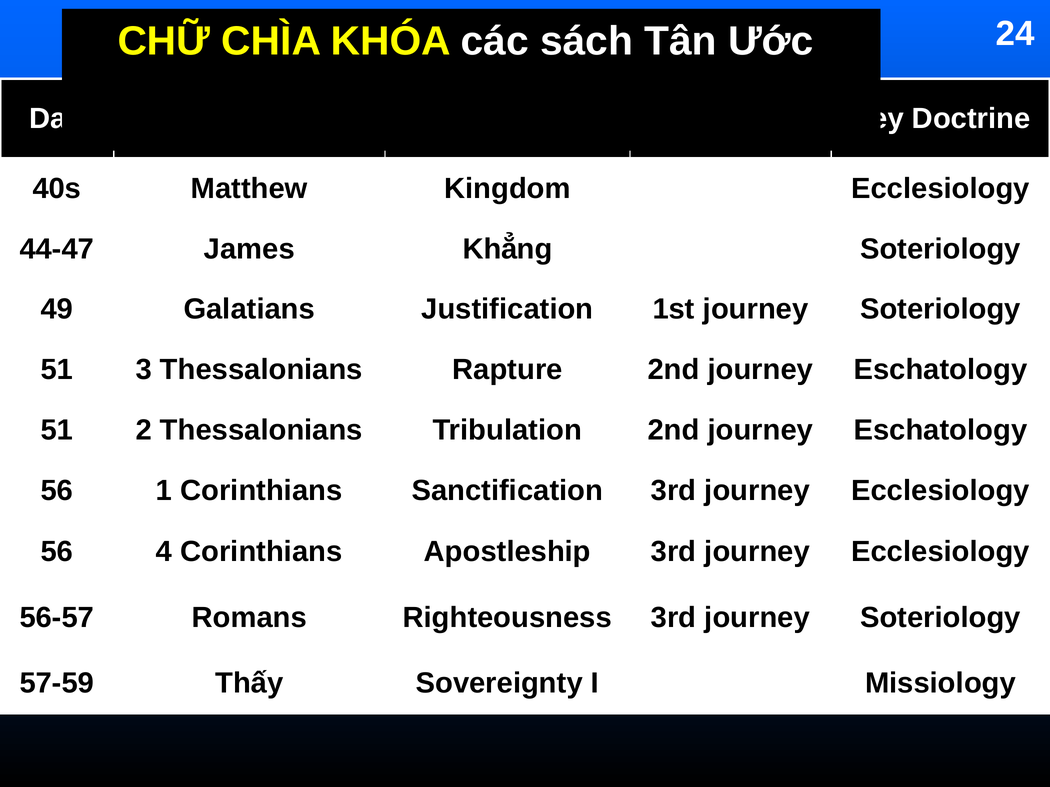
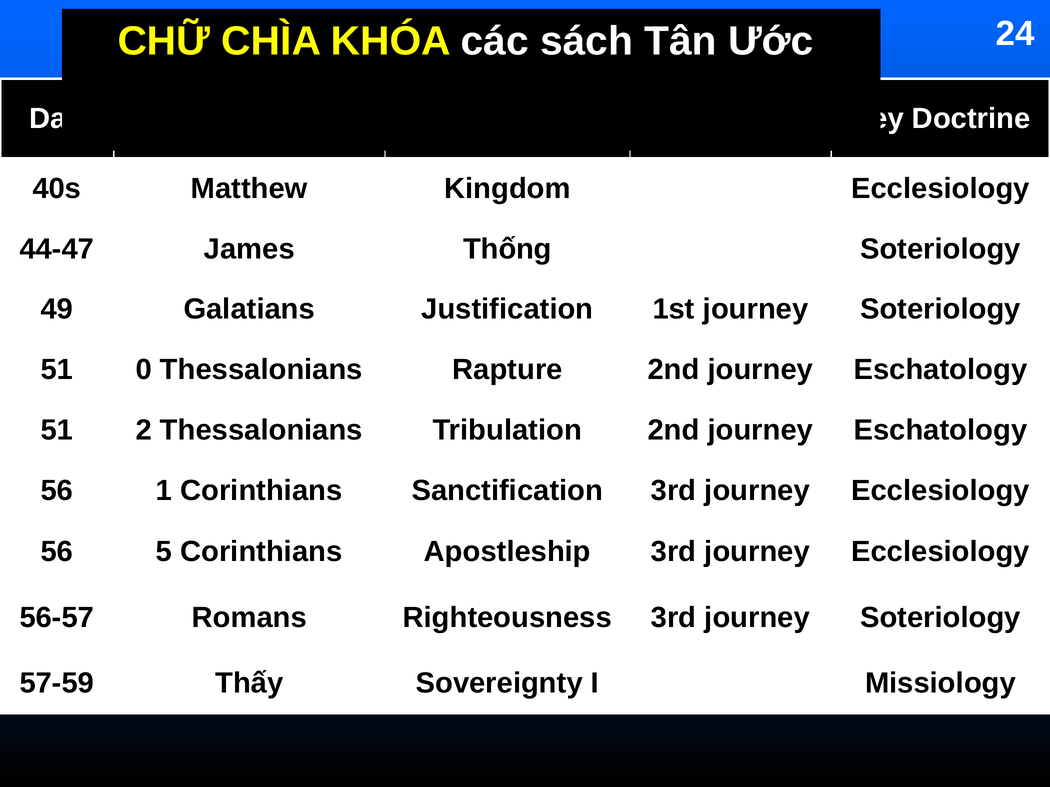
Khẳng: Khẳng -> Thống
3: 3 -> 0
4: 4 -> 5
